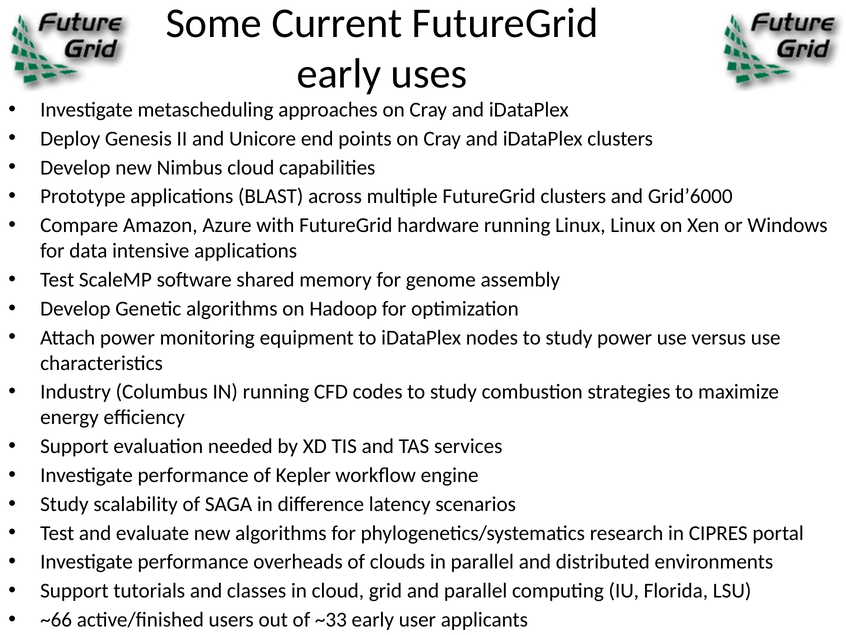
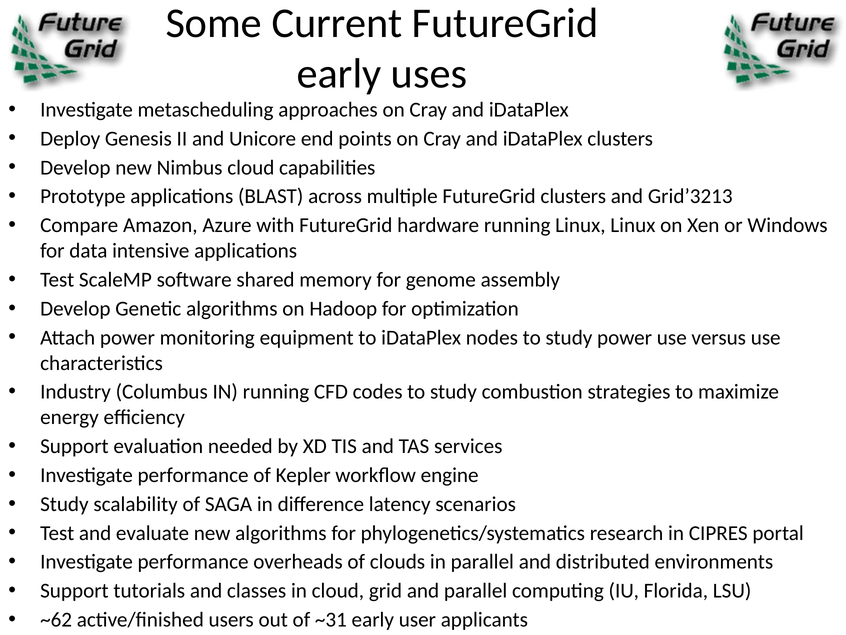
Grid’6000: Grid’6000 -> Grid’3213
~66: ~66 -> ~62
~33: ~33 -> ~31
